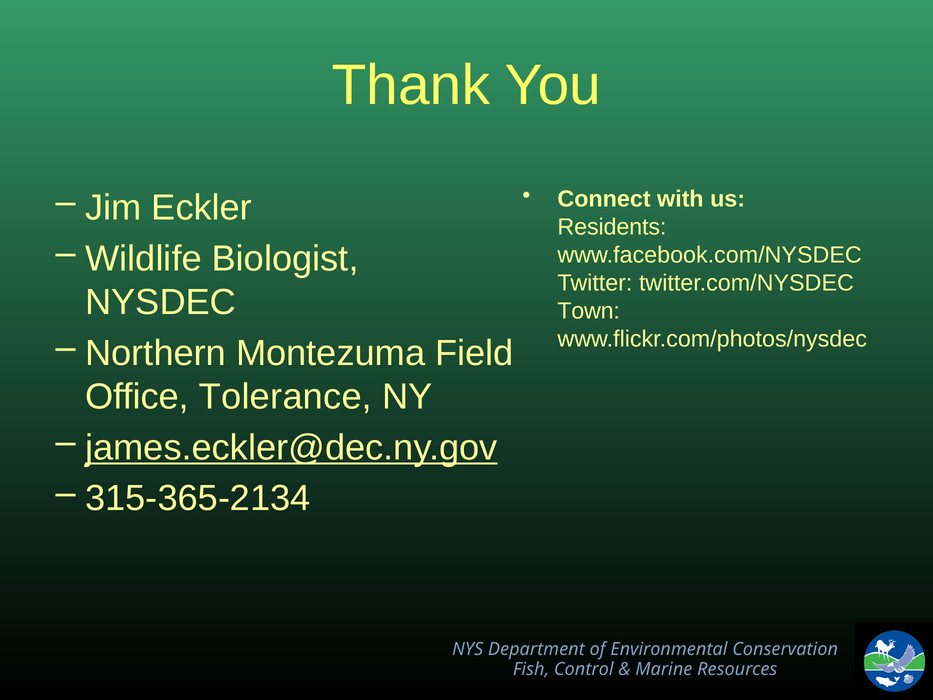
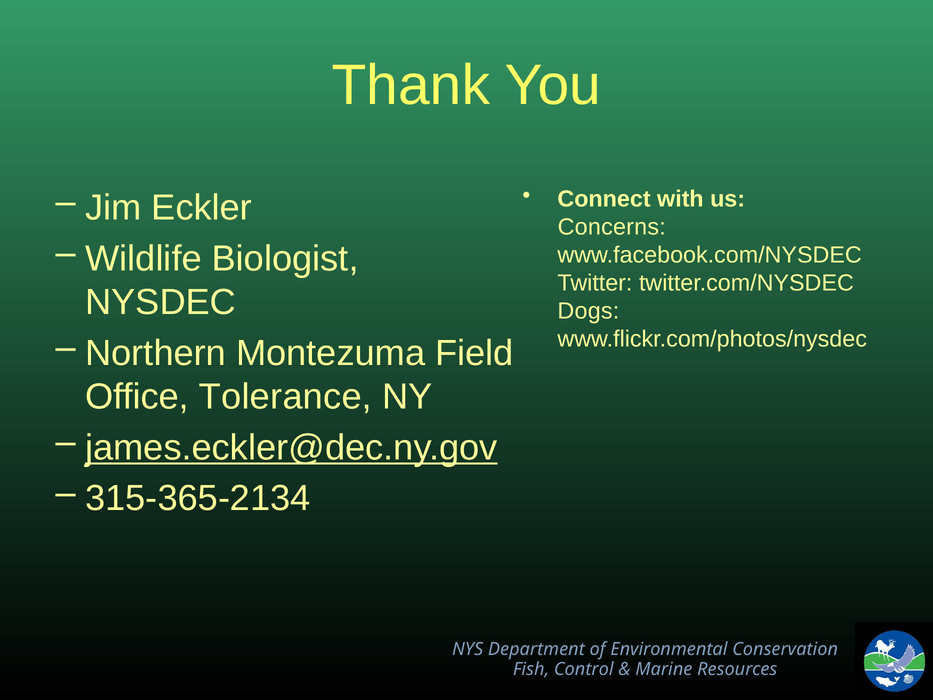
Residents: Residents -> Concerns
Town: Town -> Dogs
